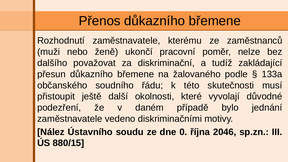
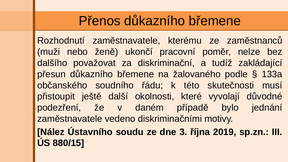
0: 0 -> 3
2046: 2046 -> 2019
